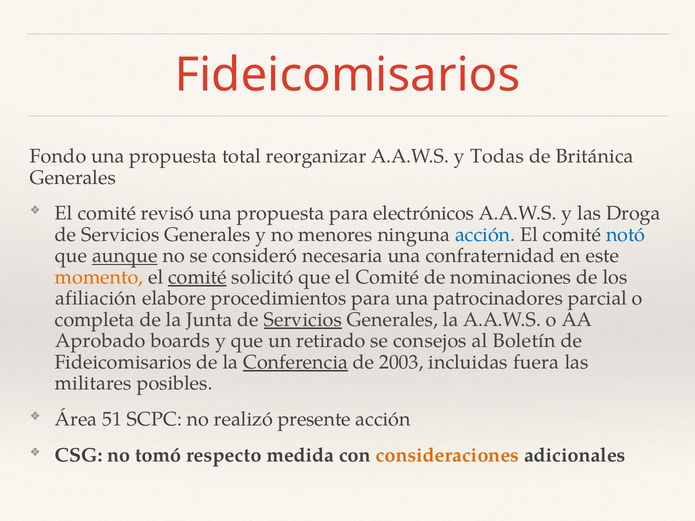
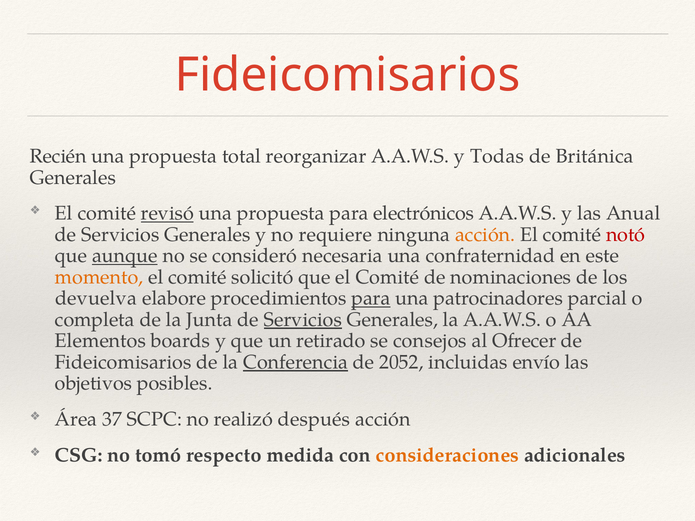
Fondo: Fondo -> Recién
revisó underline: none -> present
Droga: Droga -> Anual
menores: menores -> requiere
acción at (485, 235) colour: blue -> orange
notó colour: blue -> red
comité at (197, 277) underline: present -> none
afiliación: afiliación -> devuelva
para at (371, 299) underline: none -> present
Aprobado: Aprobado -> Elementos
Boletín: Boletín -> Ofrecer
2003: 2003 -> 2052
fuera: fuera -> envío
militares: militares -> objetivos
51: 51 -> 37
presente: presente -> después
